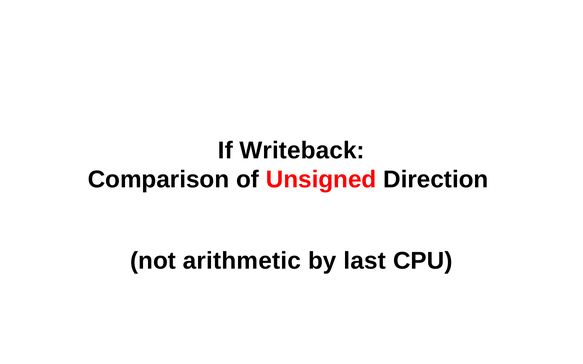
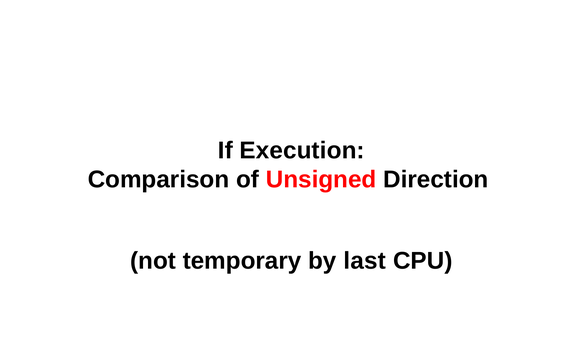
Writeback: Writeback -> Execution
arithmetic: arithmetic -> temporary
